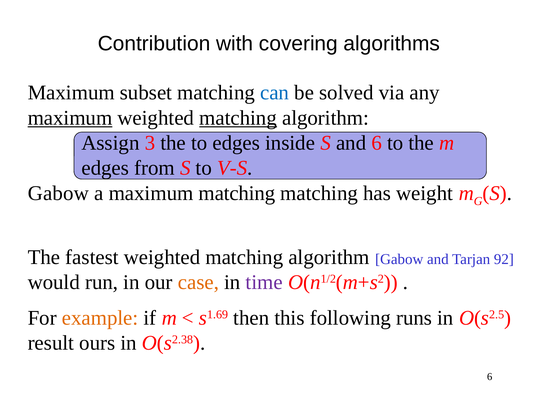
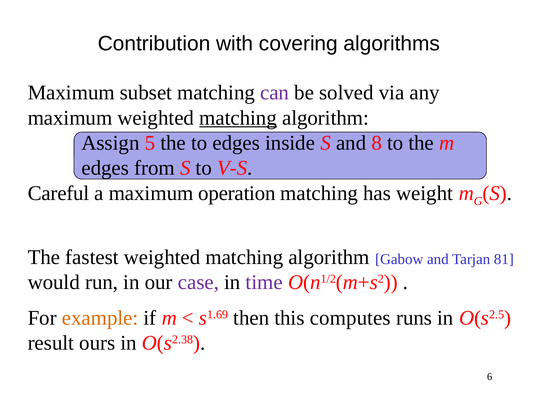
can colour: blue -> purple
maximum at (70, 118) underline: present -> none
3: 3 -> 5
and 6: 6 -> 8
Gabow at (58, 193): Gabow -> Careful
maximum matching: matching -> operation
92: 92 -> 81
case colour: orange -> purple
following: following -> computes
